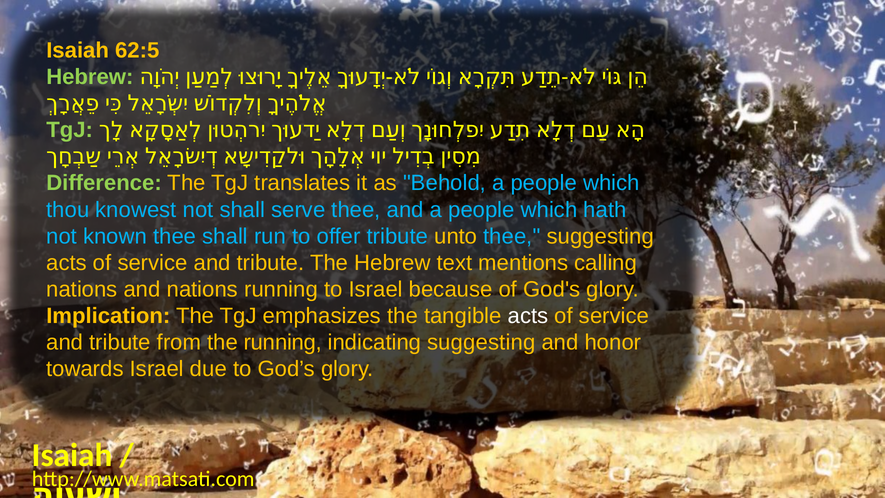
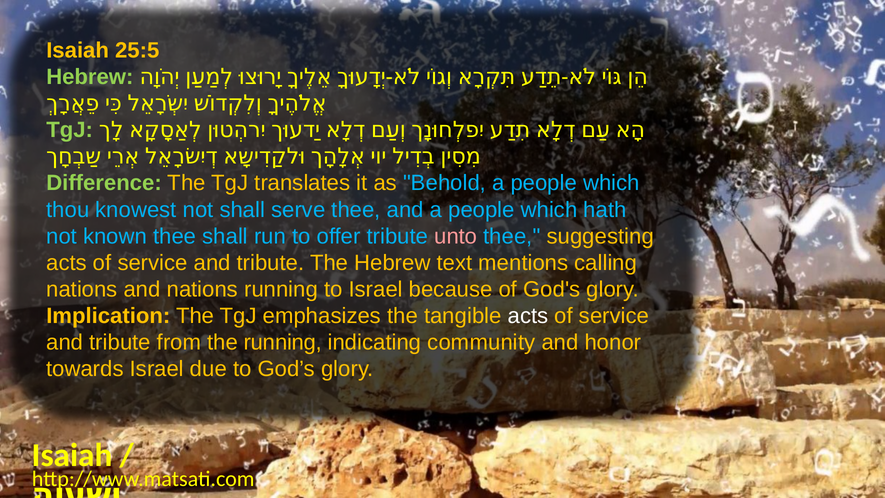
62:5: 62:5 -> 25:5
unto colour: yellow -> pink
indicating suggesting: suggesting -> community
